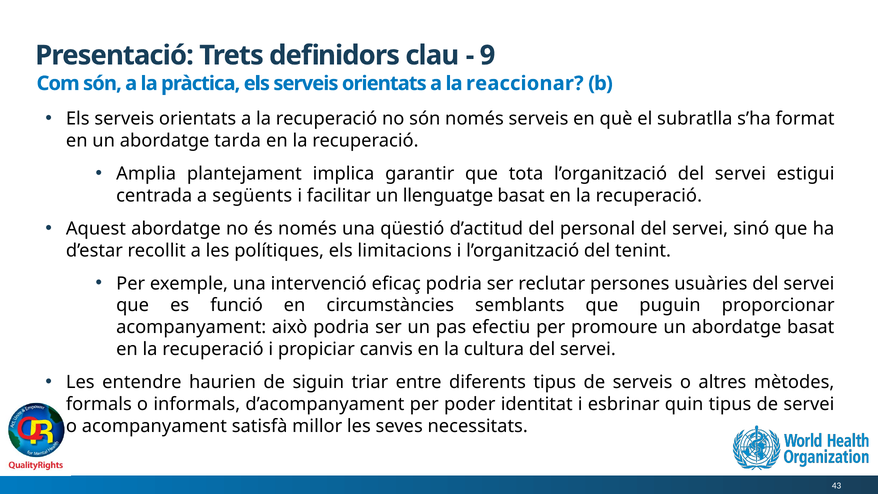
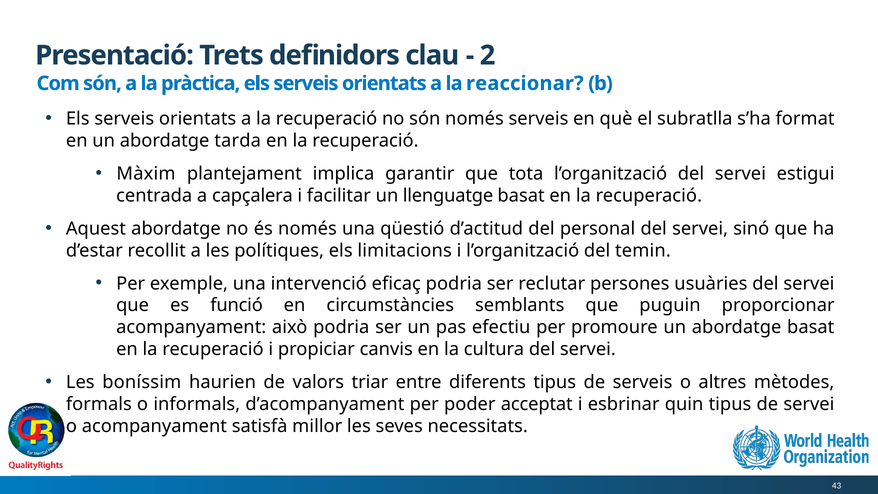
9: 9 -> 2
Amplia: Amplia -> Màxim
següents: següents -> capçalera
tenint: tenint -> temin
entendre: entendre -> boníssim
siguin: siguin -> valors
identitat: identitat -> acceptat
